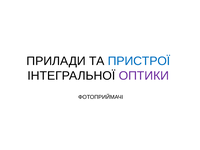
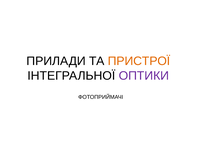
ПРИСТРОЇ colour: blue -> orange
